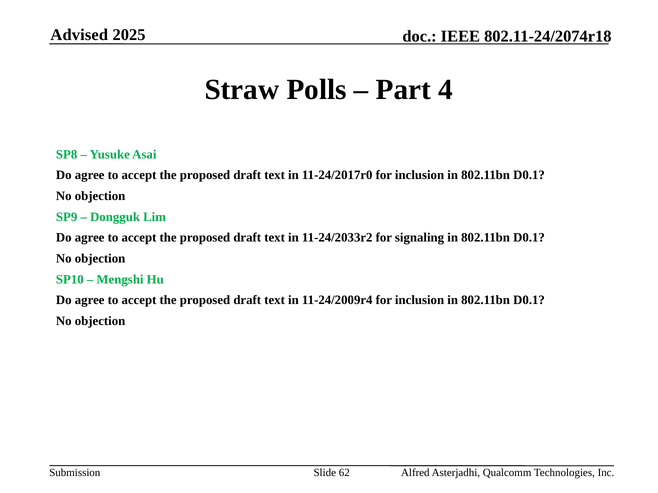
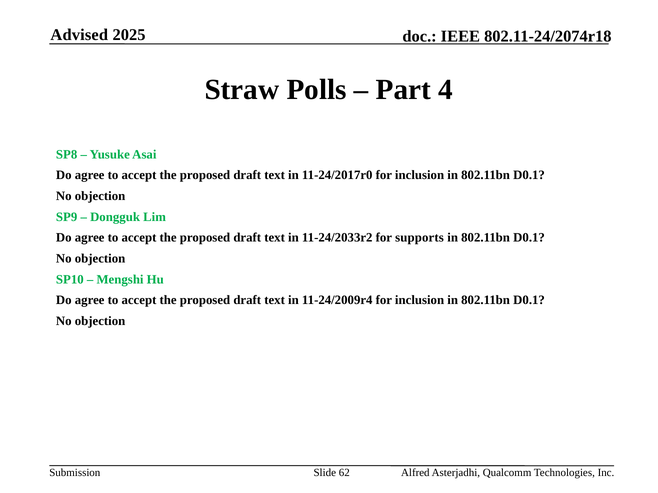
signaling: signaling -> supports
